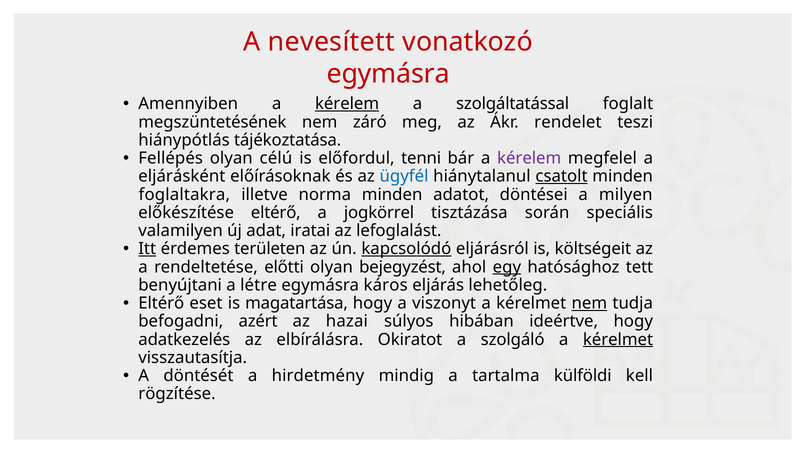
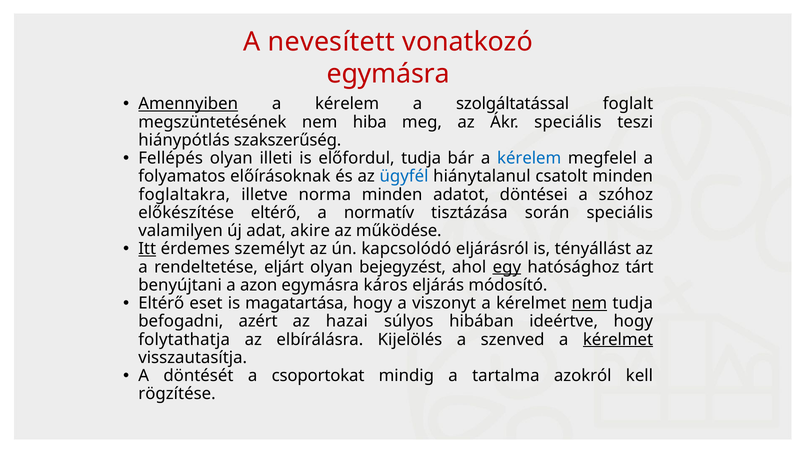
Amennyiben underline: none -> present
kérelem at (347, 104) underline: present -> none
záró: záró -> hiba
Ákr rendelet: rendelet -> speciális
tájékoztatása: tájékoztatása -> szakszerűség
célú: célú -> illeti
előfordul tenni: tenni -> tudja
kérelem at (529, 158) colour: purple -> blue
eljárásként: eljárásként -> folyamatos
csatolt underline: present -> none
milyen: milyen -> szóhoz
jogkörrel: jogkörrel -> normatív
iratai: iratai -> akire
lefoglalást: lefoglalást -> működése
területen: területen -> személyt
kapcsolódó underline: present -> none
költségeit: költségeit -> tényállást
előtti: előtti -> eljárt
tett: tett -> tárt
létre: létre -> azon
lehetőleg: lehetőleg -> módosító
adatkezelés: adatkezelés -> folytathatja
Okiratot: Okiratot -> Kijelölés
szolgáló: szolgáló -> szenved
hirdetmény: hirdetmény -> csoportokat
külföldi: külföldi -> azokról
